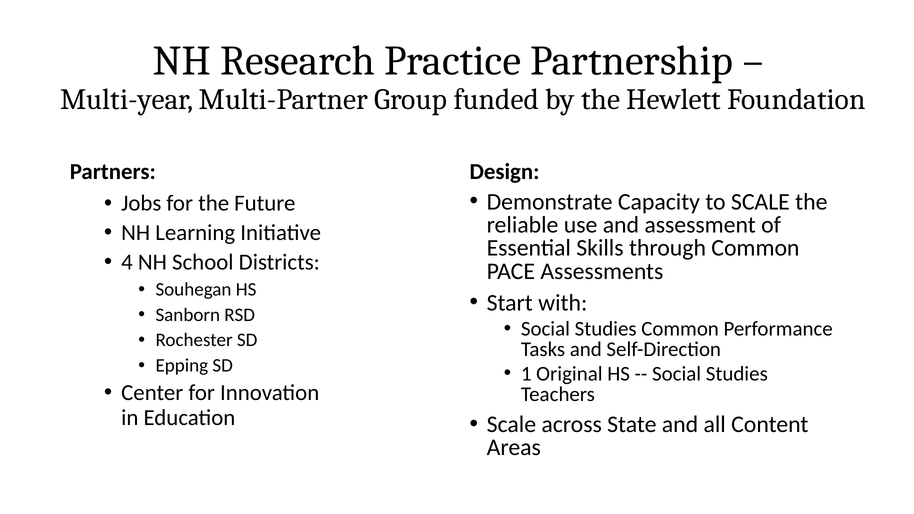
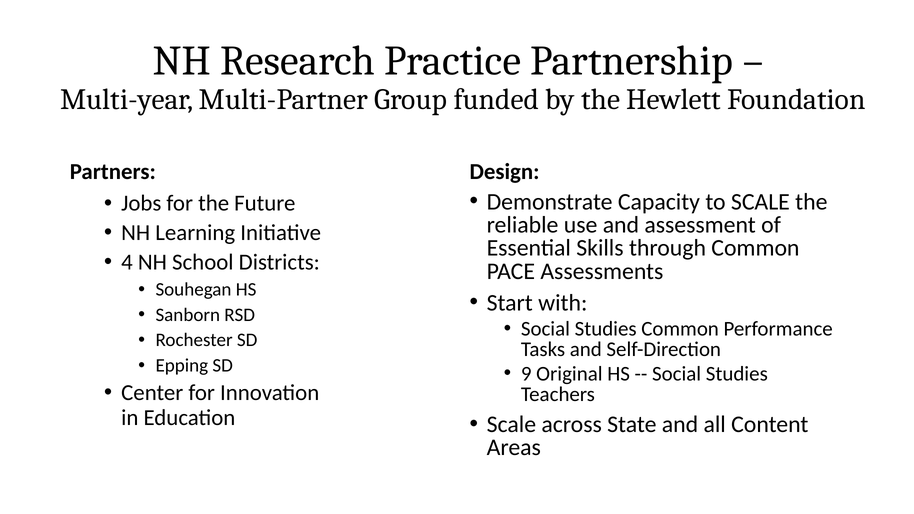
1: 1 -> 9
